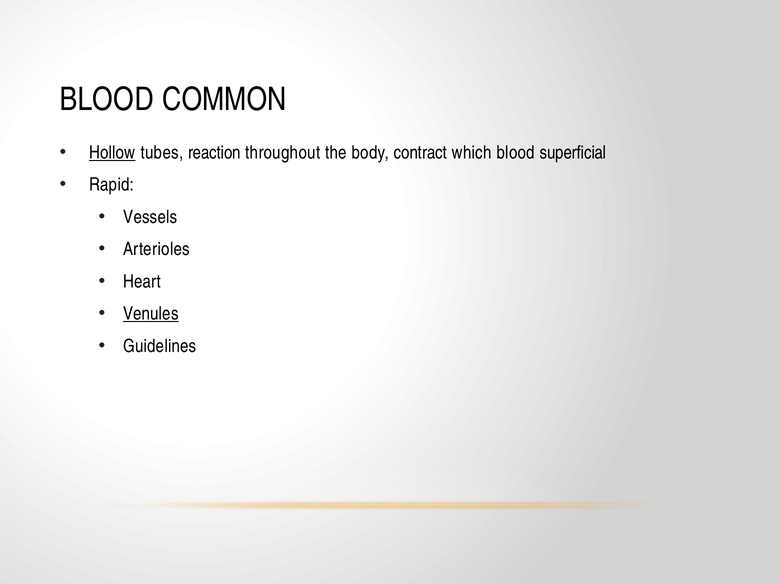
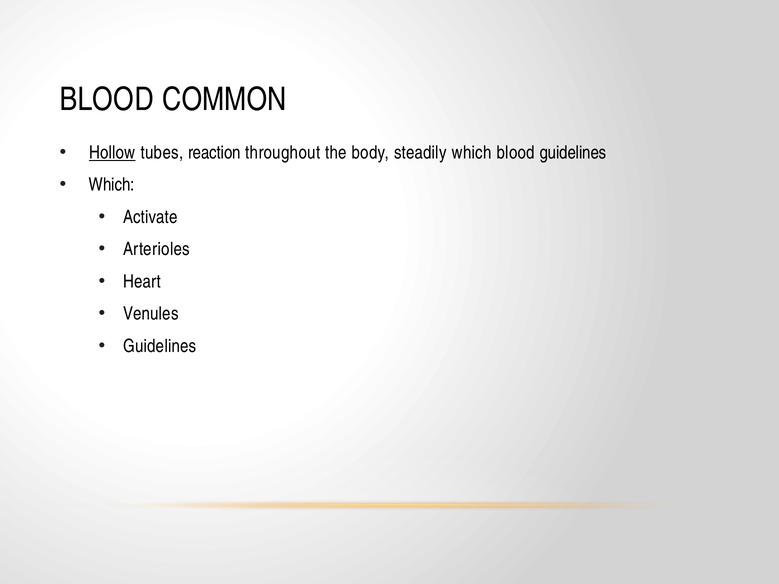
contract: contract -> steadily
blood superficial: superficial -> guidelines
Rapid at (112, 185): Rapid -> Which
Vessels: Vessels -> Activate
Venules underline: present -> none
